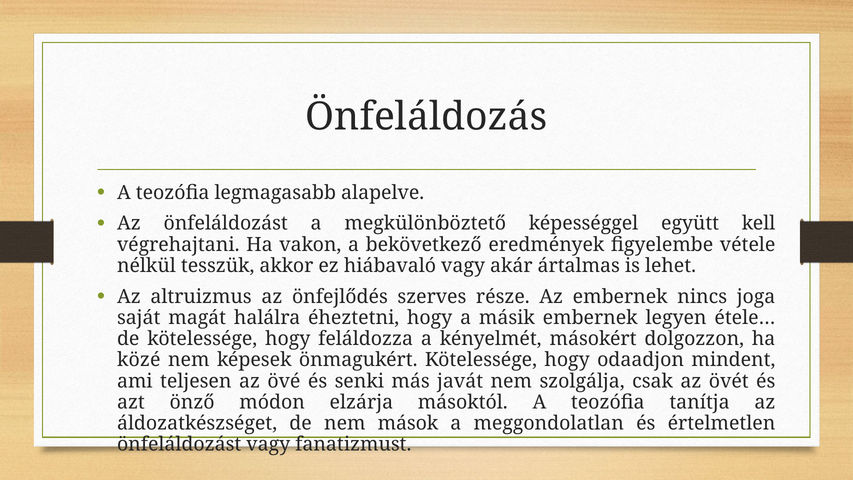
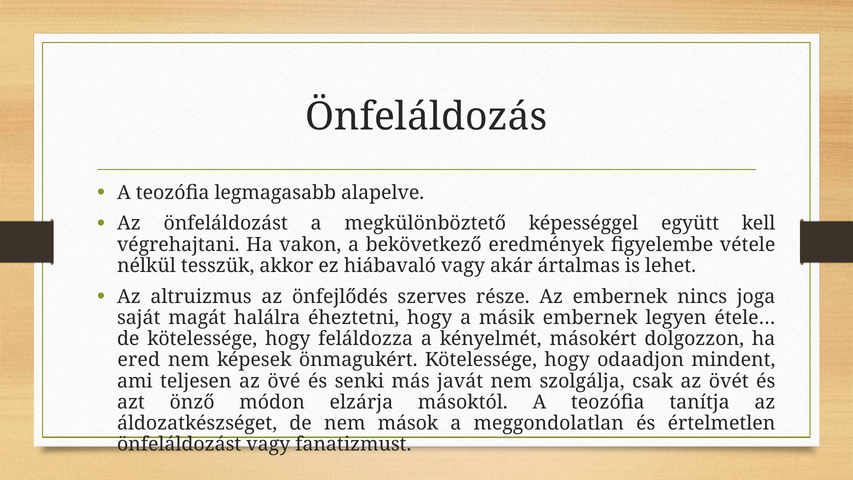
közé: közé -> ered
